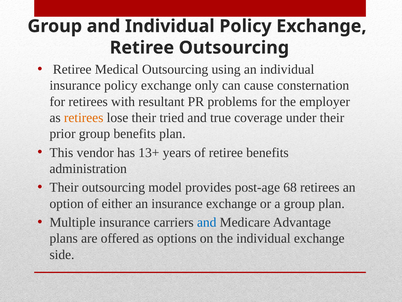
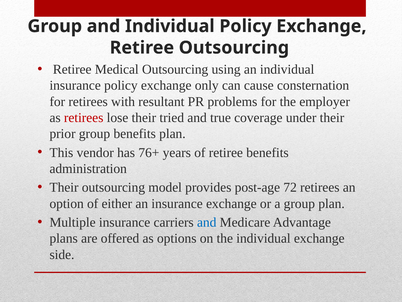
retirees at (84, 118) colour: orange -> red
13+: 13+ -> 76+
68: 68 -> 72
